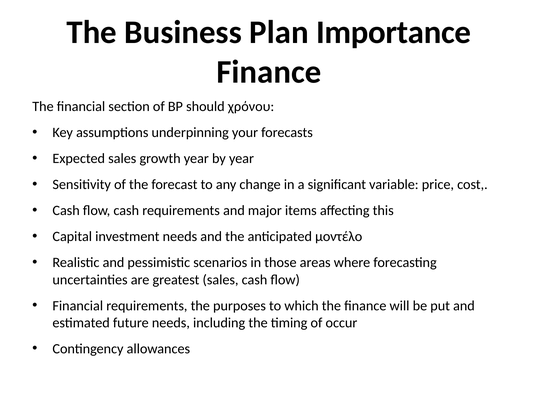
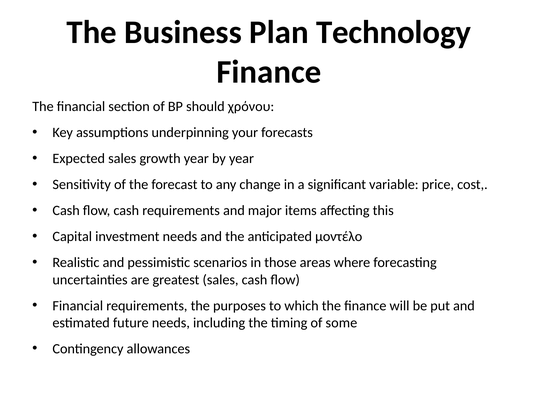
Importance: Importance -> Technology
occur: occur -> some
